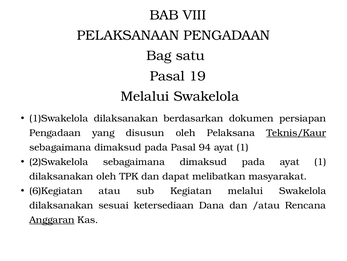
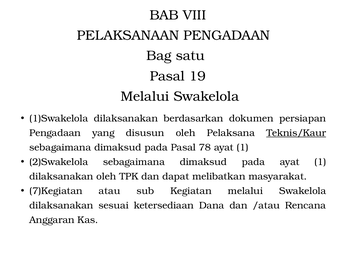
94: 94 -> 78
6)Kegiatan: 6)Kegiatan -> 7)Kegiatan
Anggaran underline: present -> none
